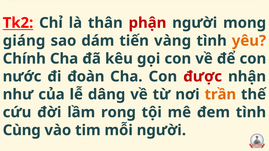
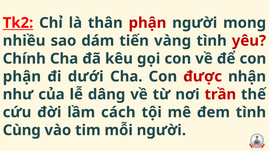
giáng: giáng -> nhiều
yêu colour: orange -> red
nước at (22, 77): nước -> phận
đoàn: đoàn -> dưới
trần colour: orange -> red
rong: rong -> cách
